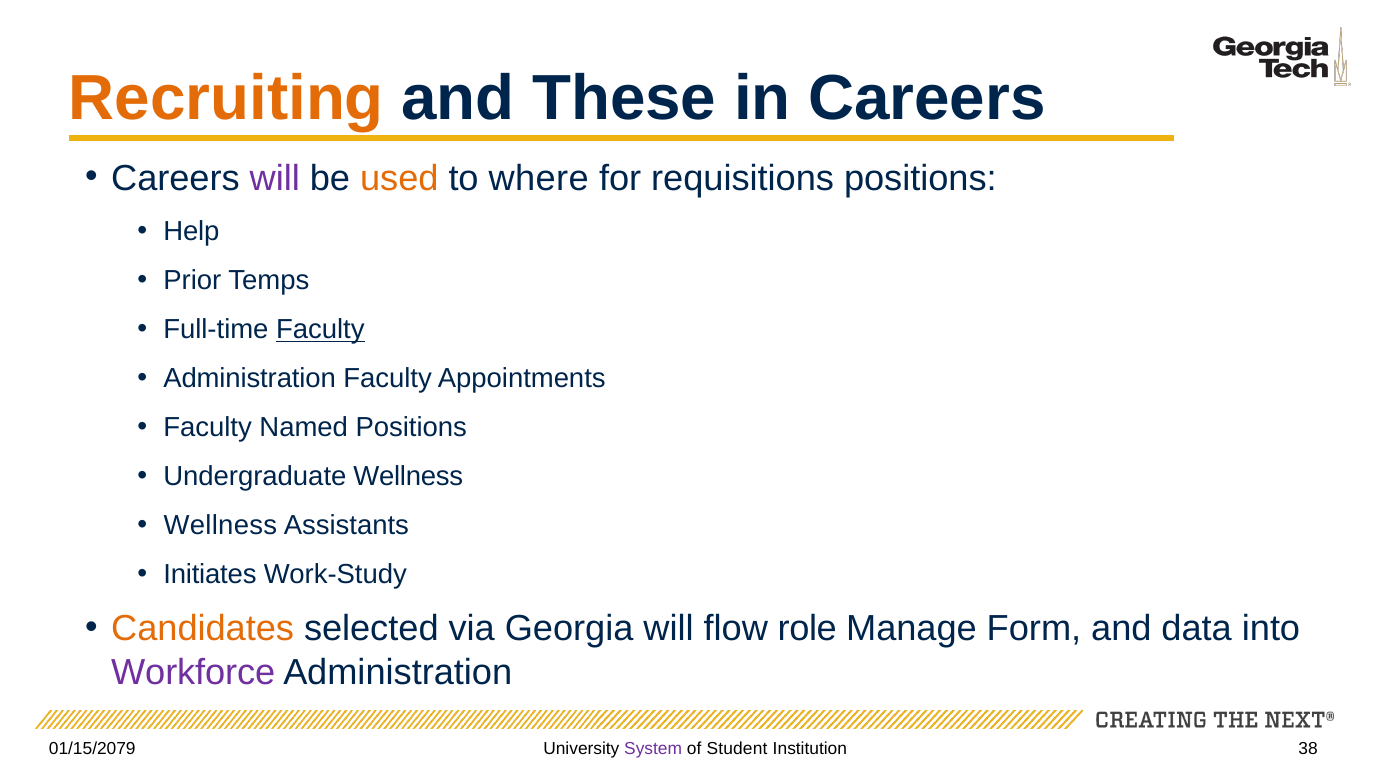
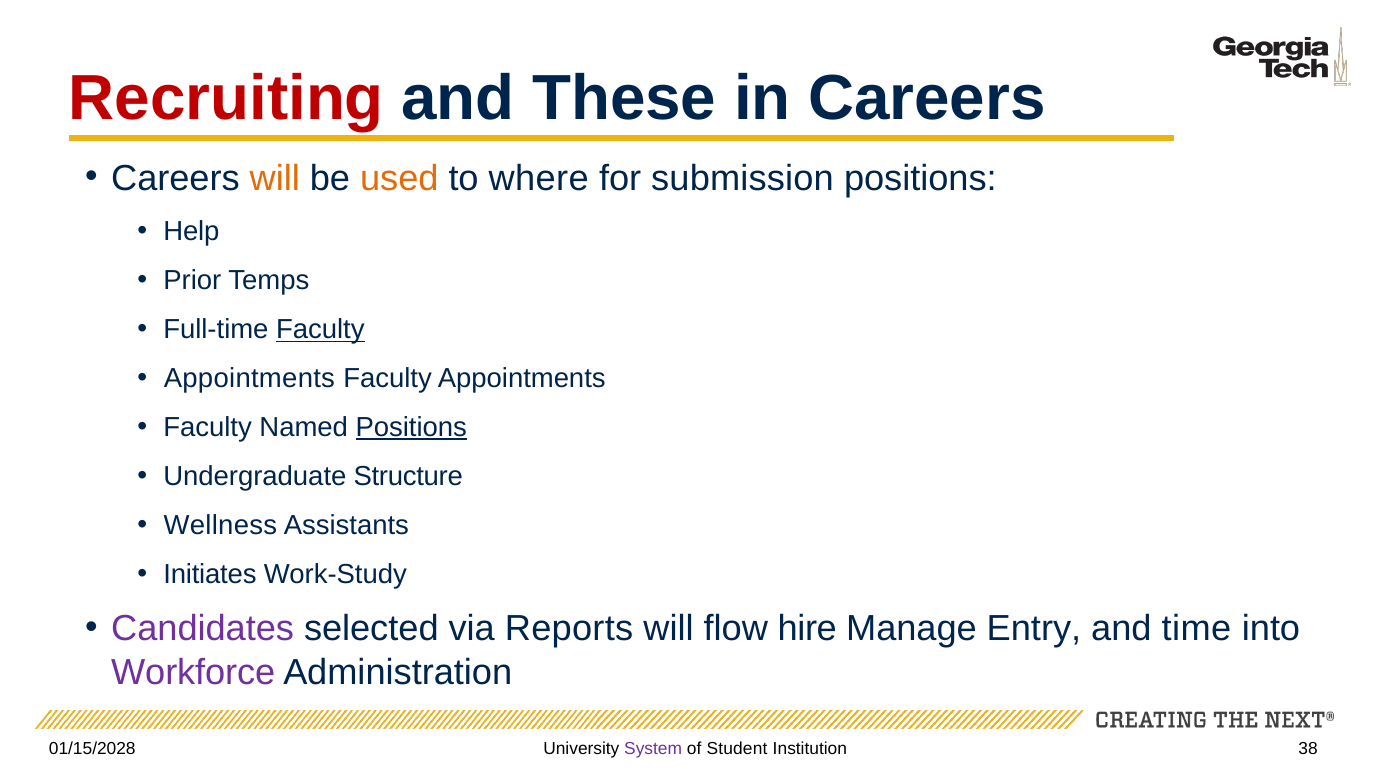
Recruiting colour: orange -> red
will at (275, 178) colour: purple -> orange
requisitions: requisitions -> submission
Administration at (250, 379): Administration -> Appointments
Positions at (411, 428) underline: none -> present
Undergraduate Wellness: Wellness -> Structure
Candidates colour: orange -> purple
Georgia: Georgia -> Reports
role: role -> hire
Form: Form -> Entry
data: data -> time
01/15/2079: 01/15/2079 -> 01/15/2028
